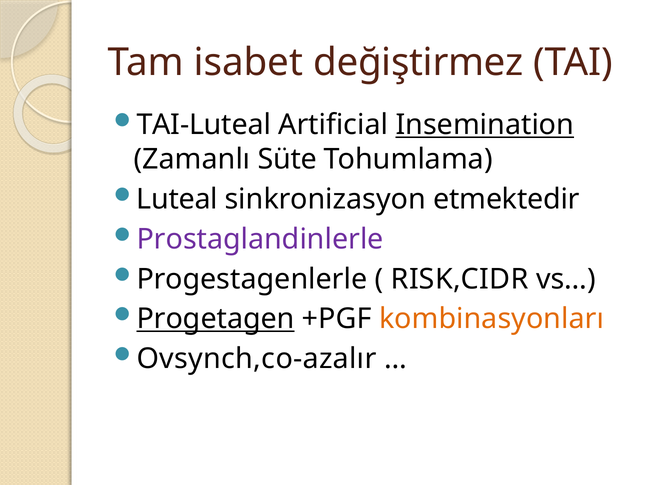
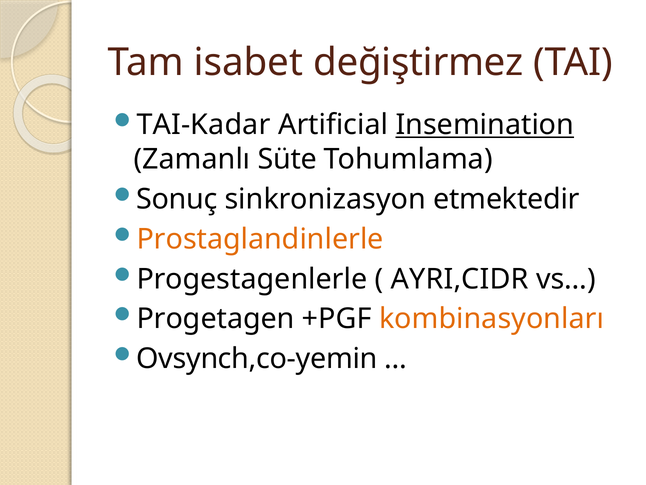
TAI-Luteal: TAI-Luteal -> TAI-Kadar
Luteal: Luteal -> Sonuç
Prostaglandinlerle colour: purple -> orange
RISK,CIDR: RISK,CIDR -> AYRI,CIDR
Progetagen underline: present -> none
Ovsynch,co-azalır: Ovsynch,co-azalır -> Ovsynch,co-yemin
